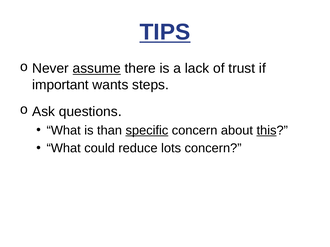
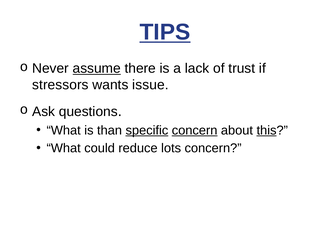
important: important -> stressors
steps: steps -> issue
concern at (195, 131) underline: none -> present
